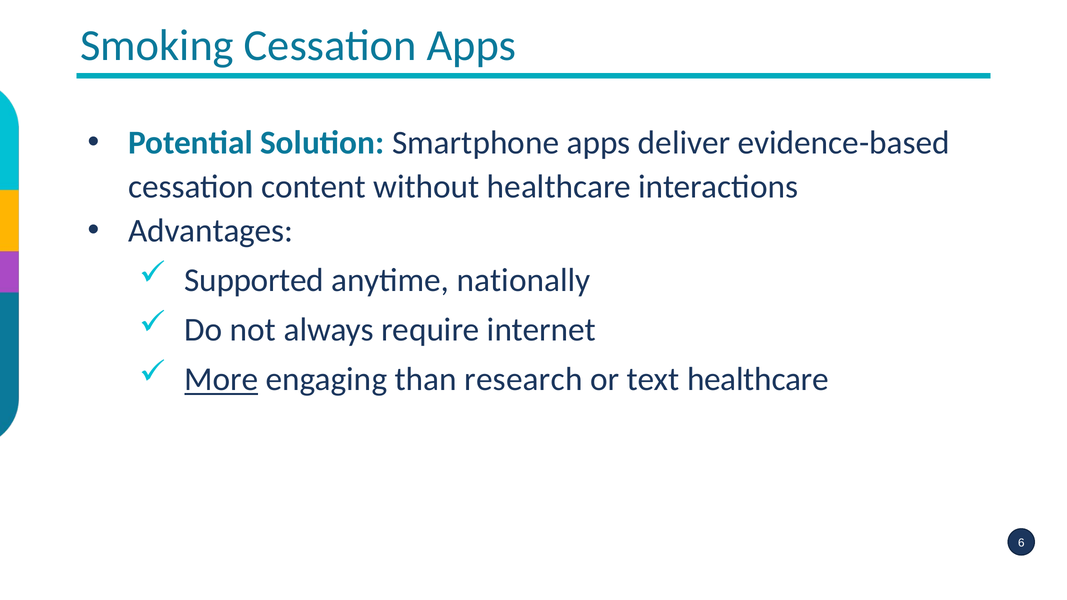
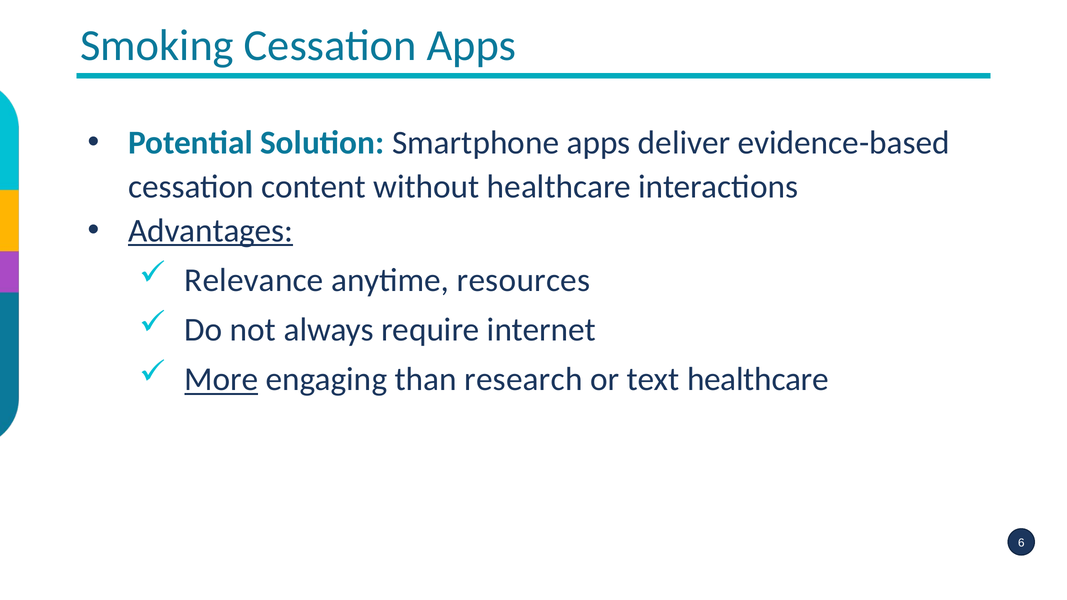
Advantages underline: none -> present
Supported: Supported -> Relevance
nationally: nationally -> resources
